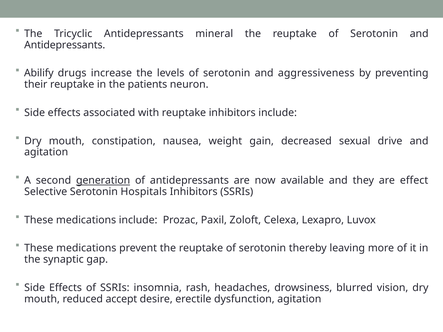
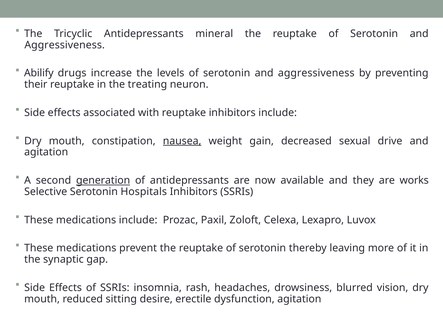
Antidepressants at (65, 45): Antidepressants -> Aggressiveness
patients: patients -> treating
nausea underline: none -> present
effect: effect -> works
accept: accept -> sitting
